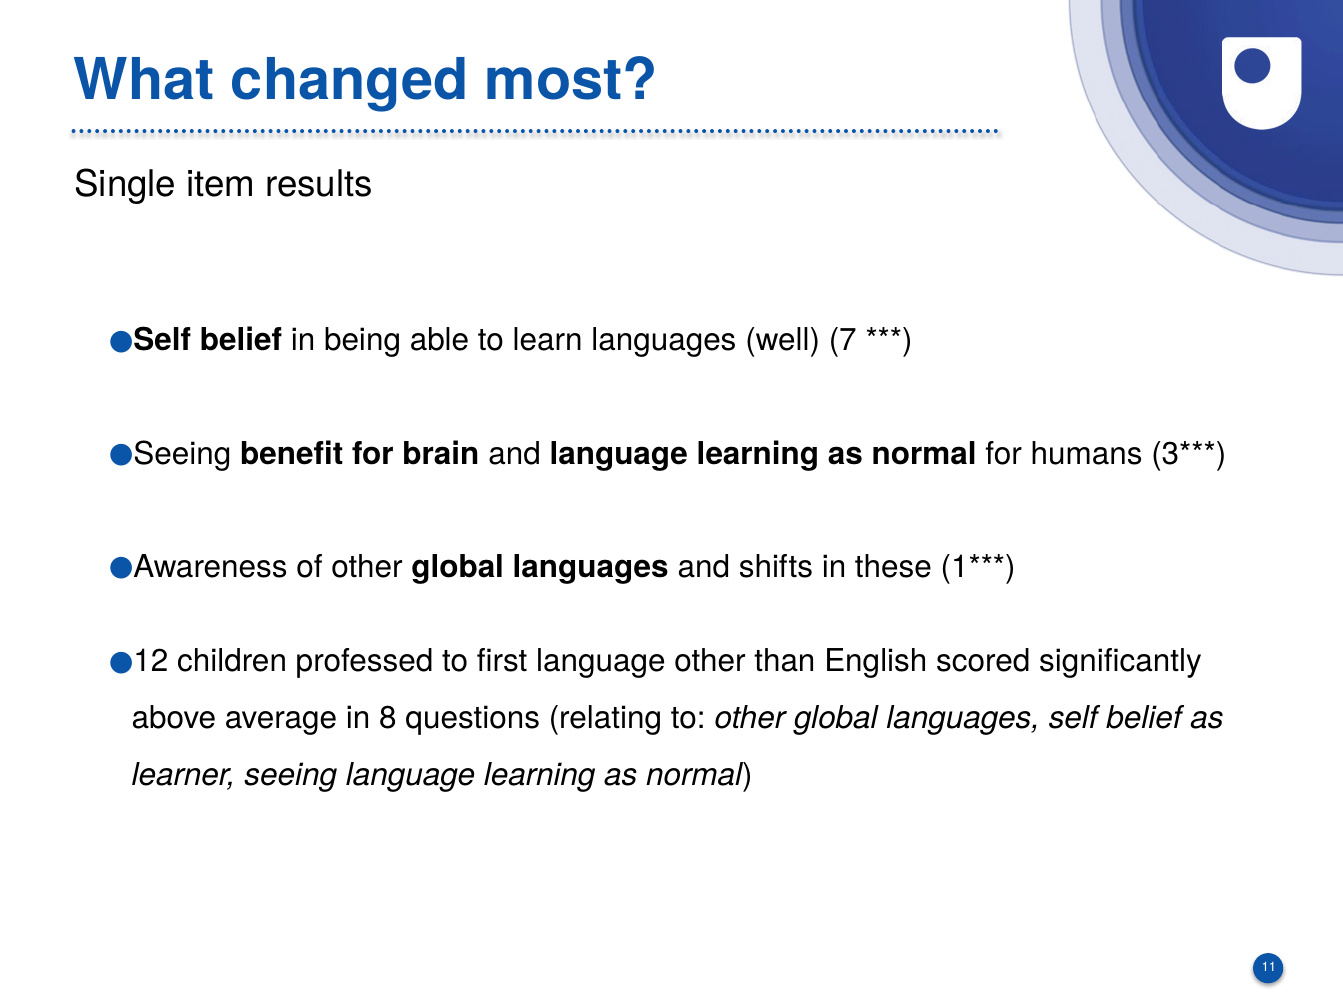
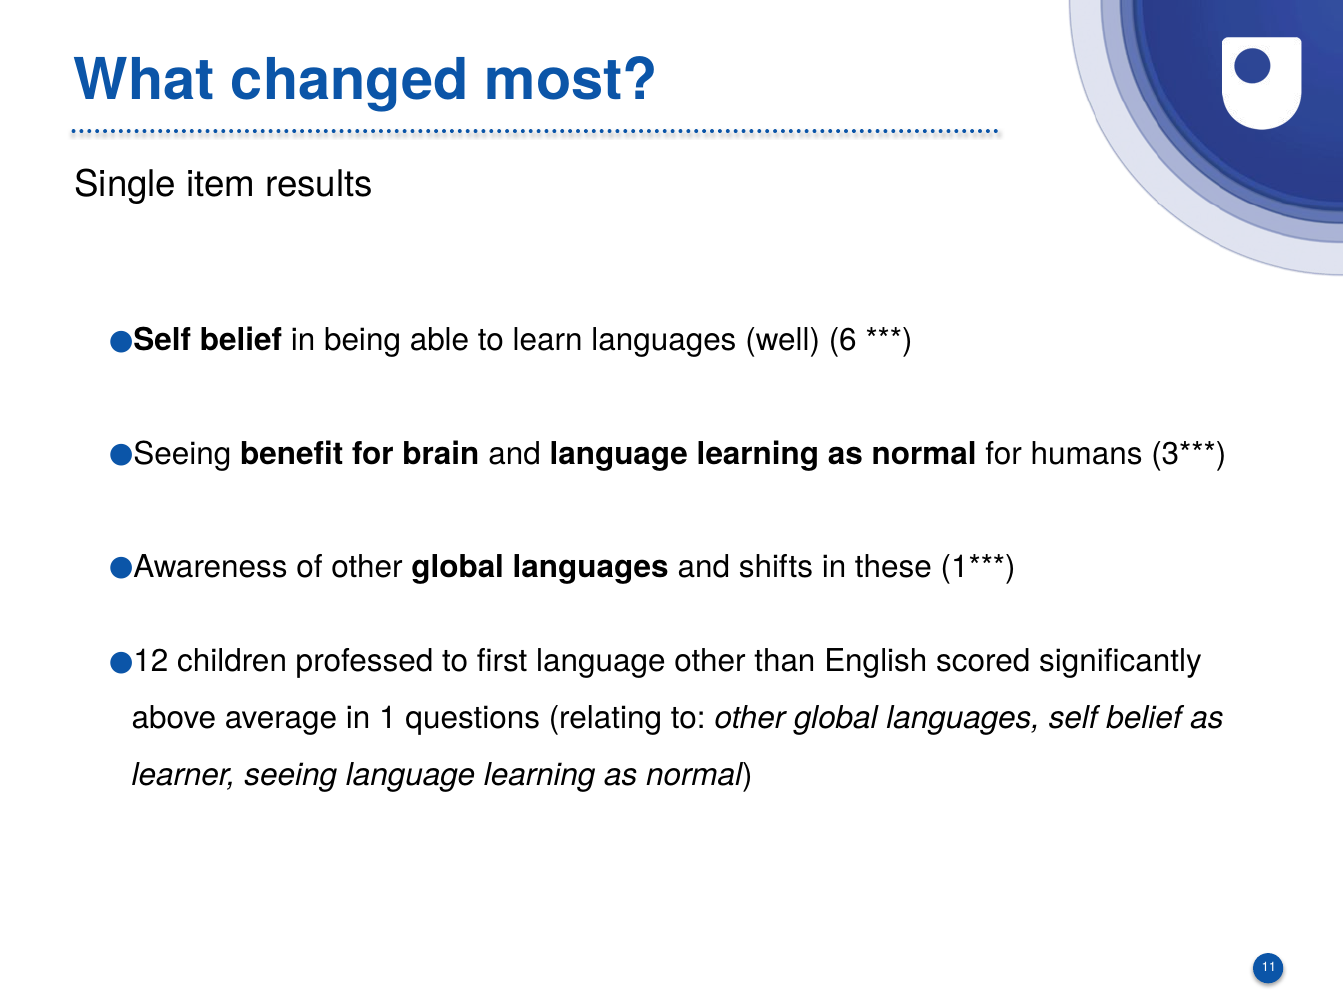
7: 7 -> 6
8: 8 -> 1
